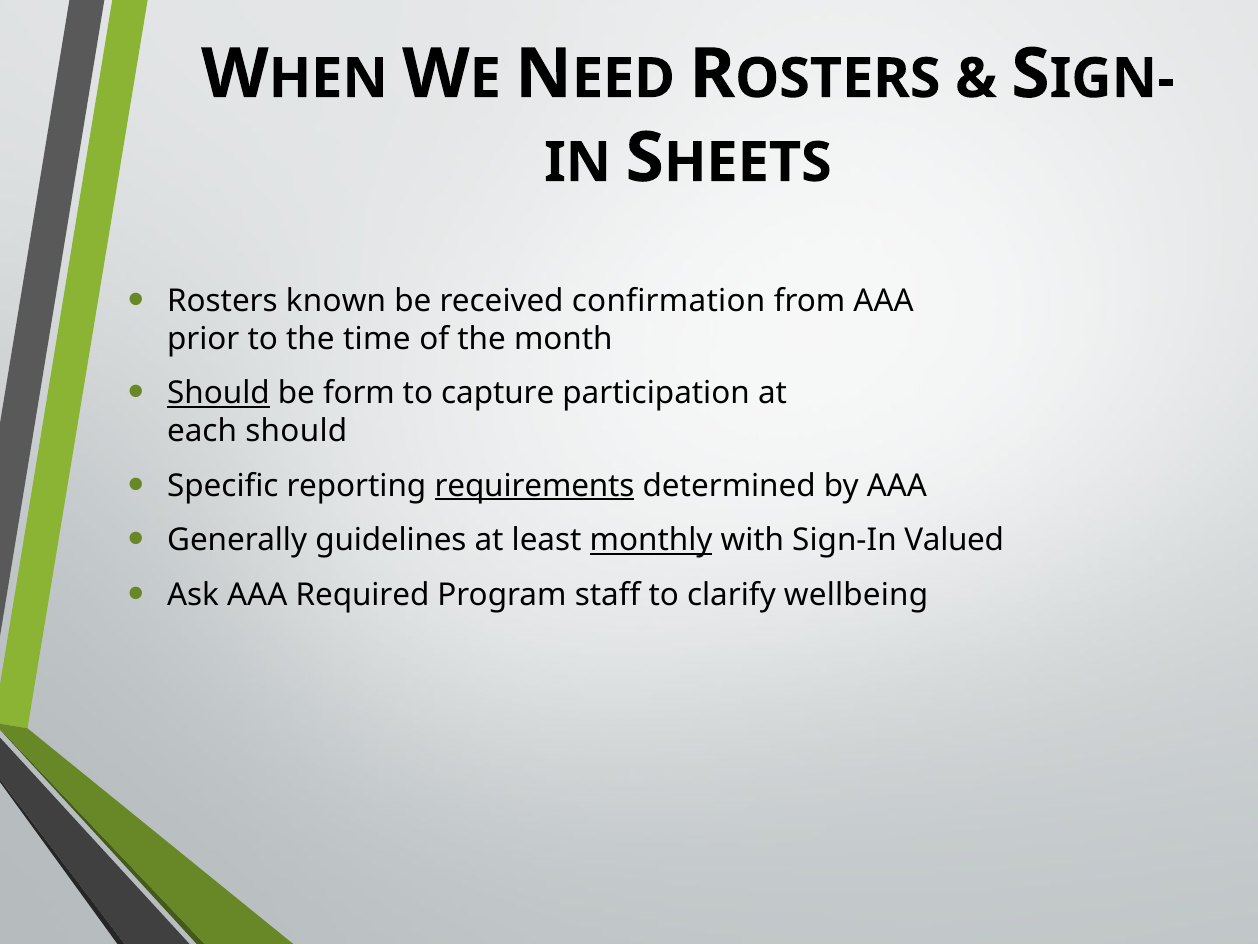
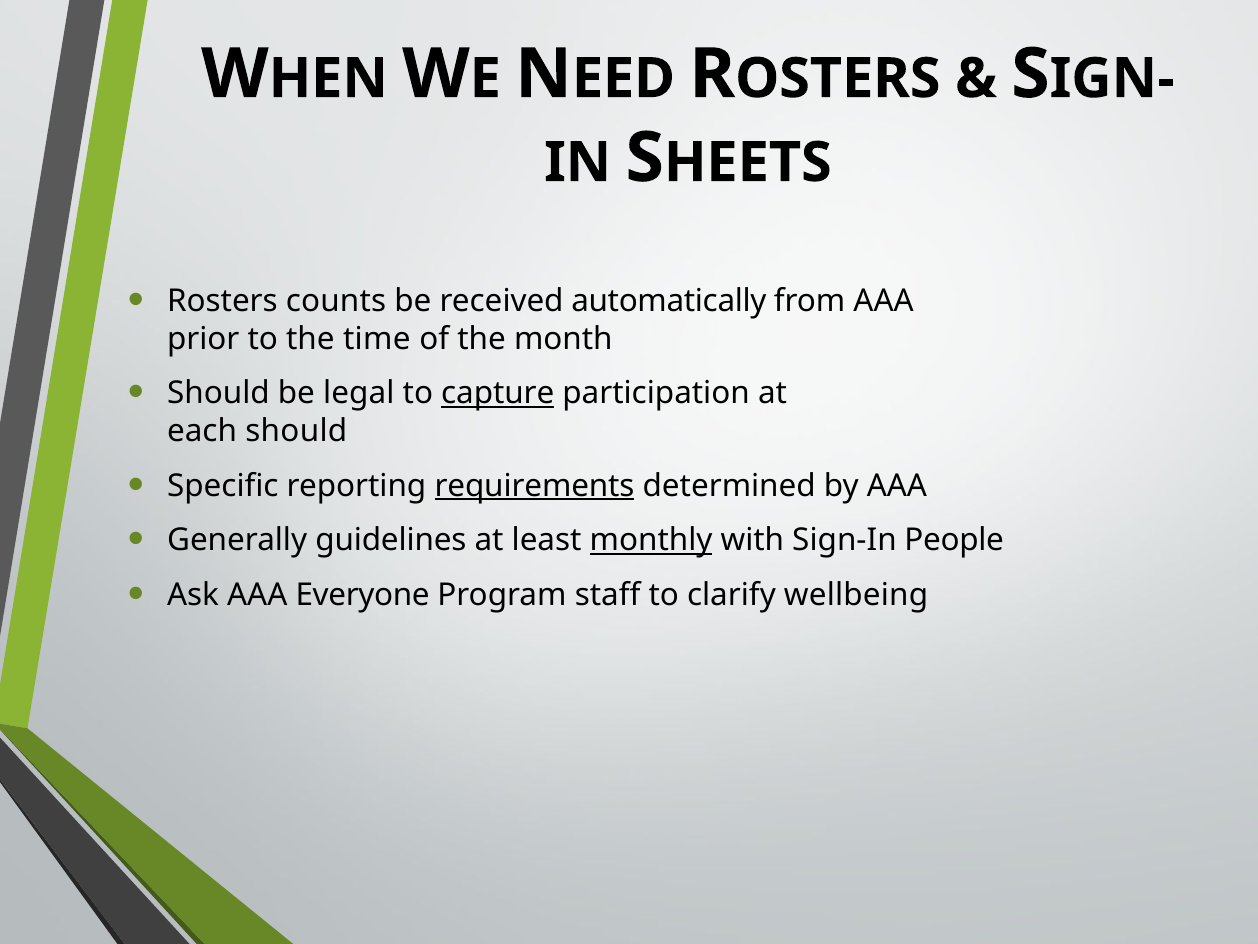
known: known -> counts
confirmation: confirmation -> automatically
Should at (218, 393) underline: present -> none
form: form -> legal
capture underline: none -> present
Valued: Valued -> People
Required: Required -> Everyone
